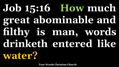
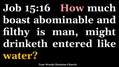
How colour: light green -> pink
great: great -> boast
man words: words -> might
